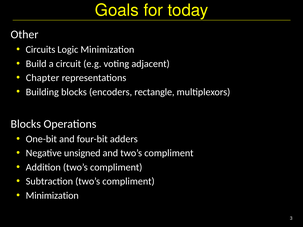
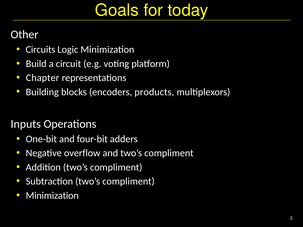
adjacent: adjacent -> platform
rectangle: rectangle -> products
Blocks at (26, 124): Blocks -> Inputs
unsigned: unsigned -> overflow
